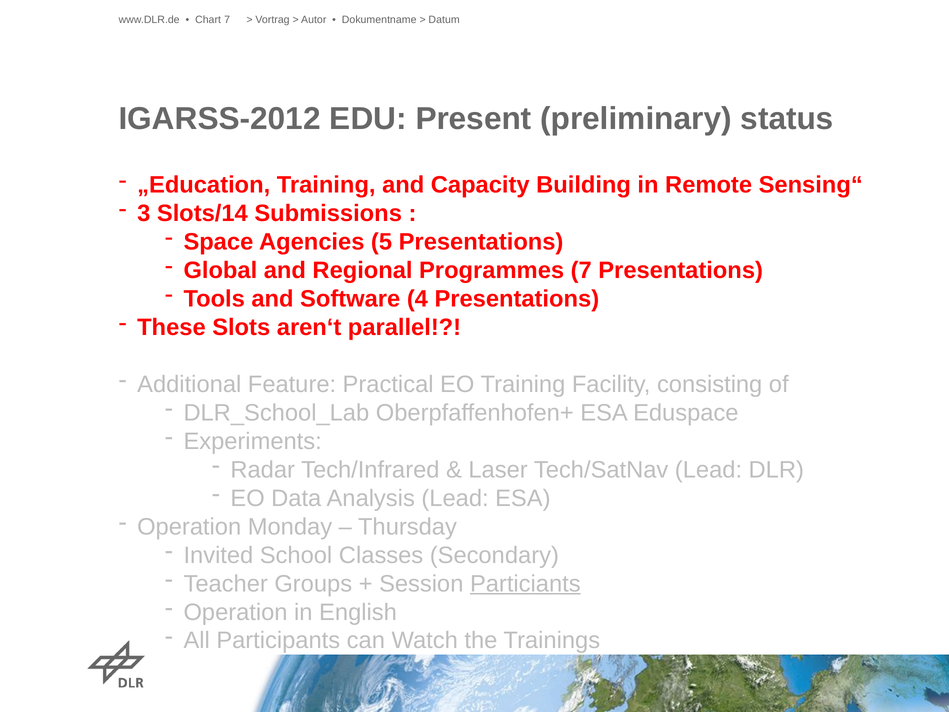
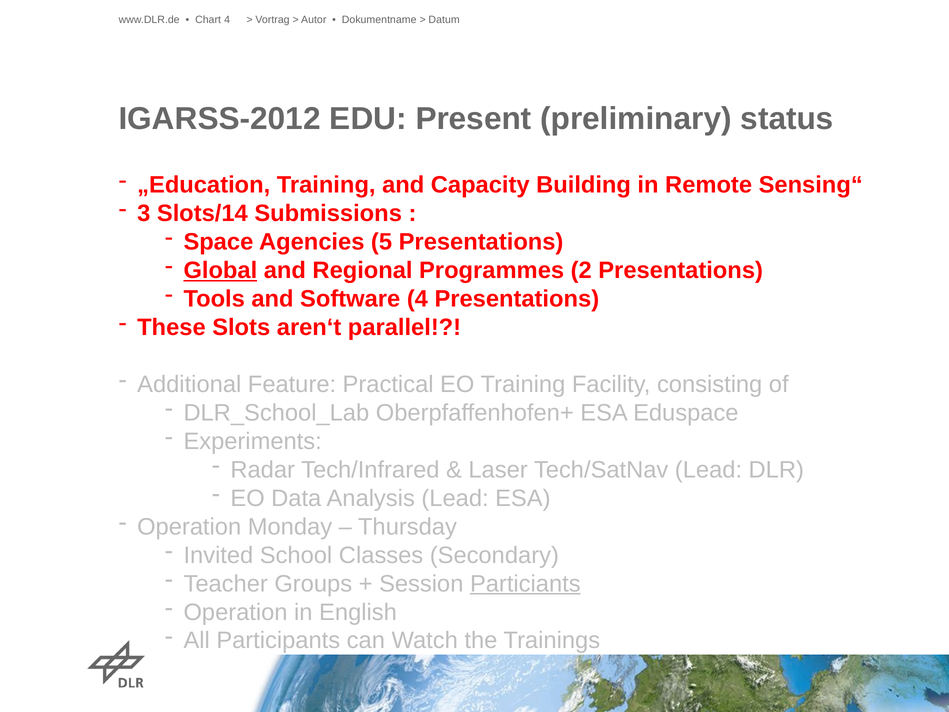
Chart 7: 7 -> 4
Global underline: none -> present
Programmes 7: 7 -> 2
